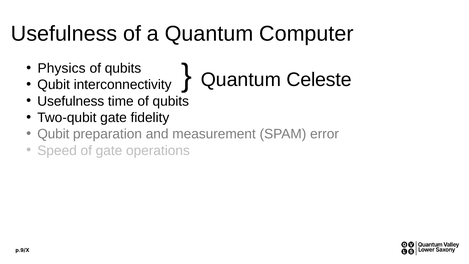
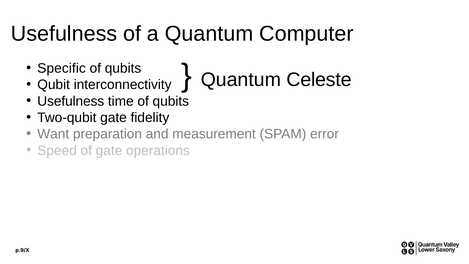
Physics: Physics -> Specific
Qubit at (53, 134): Qubit -> Want
